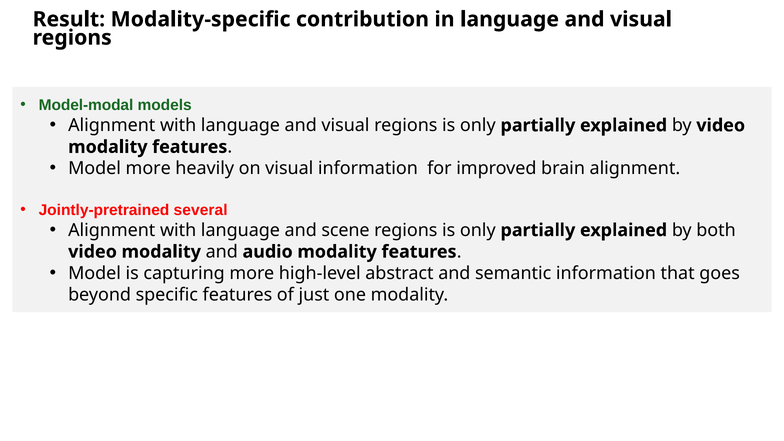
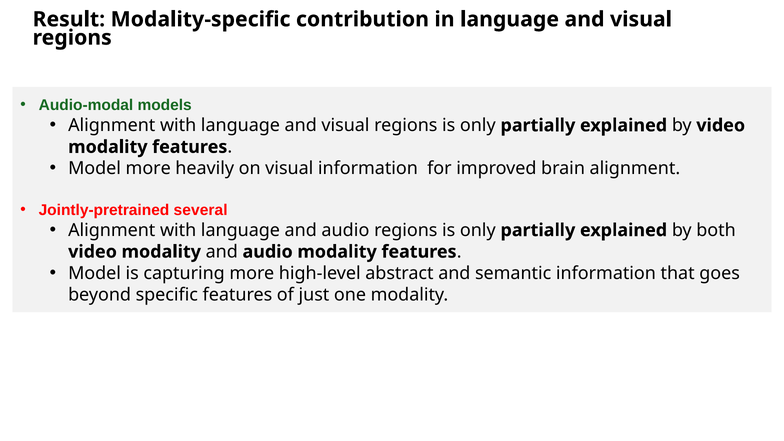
Model-modal: Model-modal -> Audio-modal
language and scene: scene -> audio
